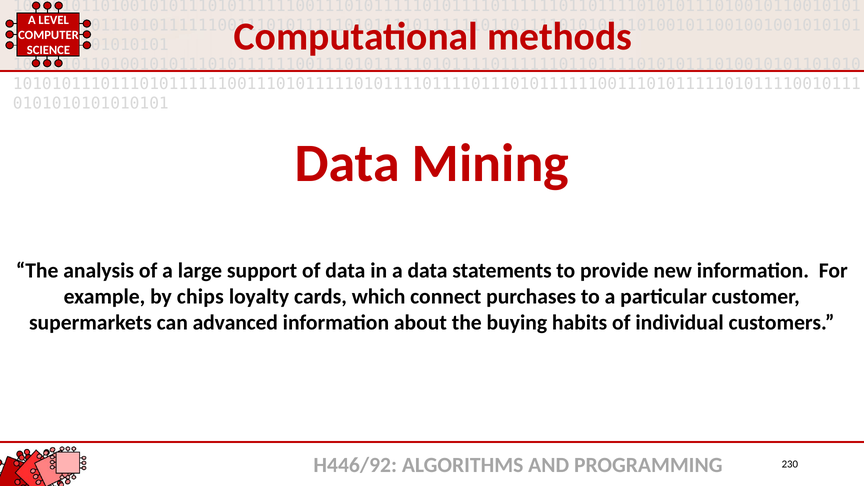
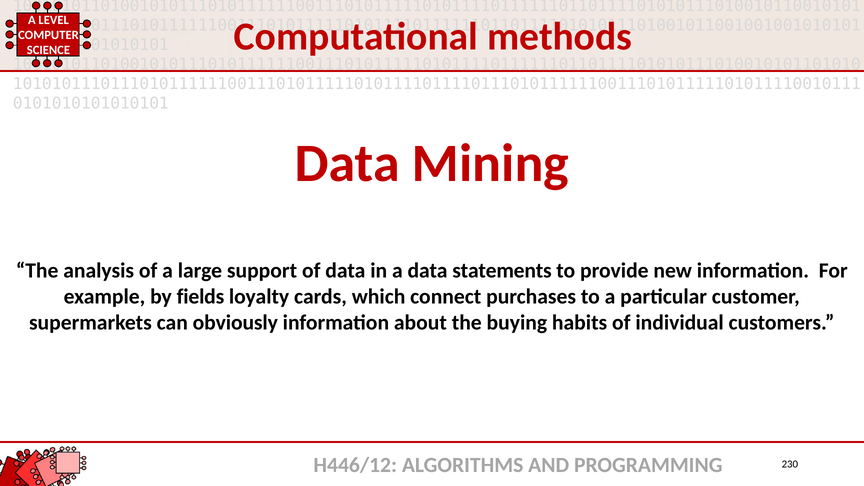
chips: chips -> fields
advanced: advanced -> obviously
H446/92: H446/92 -> H446/12
